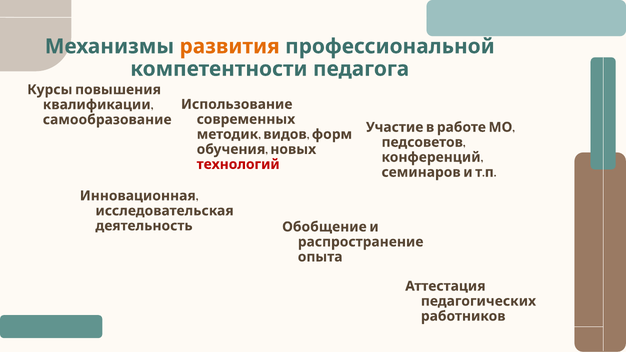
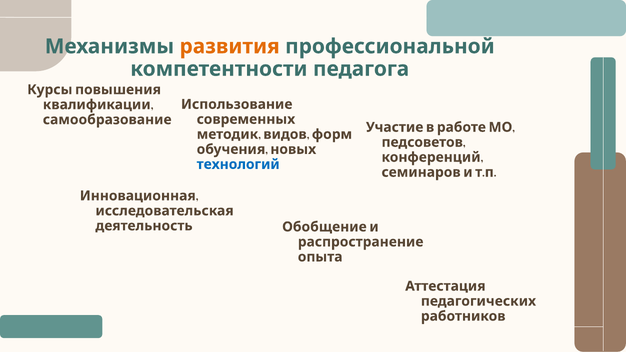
технологий colour: red -> blue
